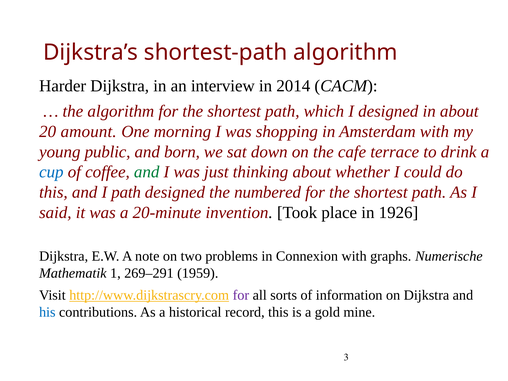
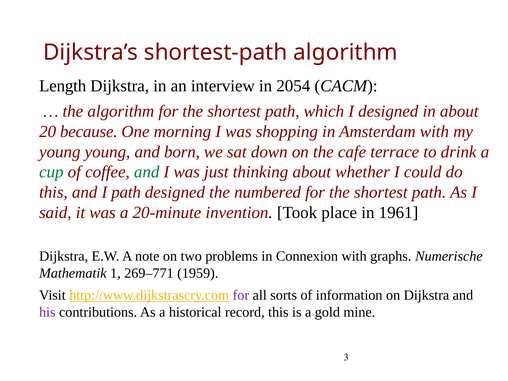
Harder: Harder -> Length
2014: 2014 -> 2054
amount: amount -> because
young public: public -> young
cup colour: blue -> green
1926: 1926 -> 1961
269–291: 269–291 -> 269–771
his colour: blue -> purple
